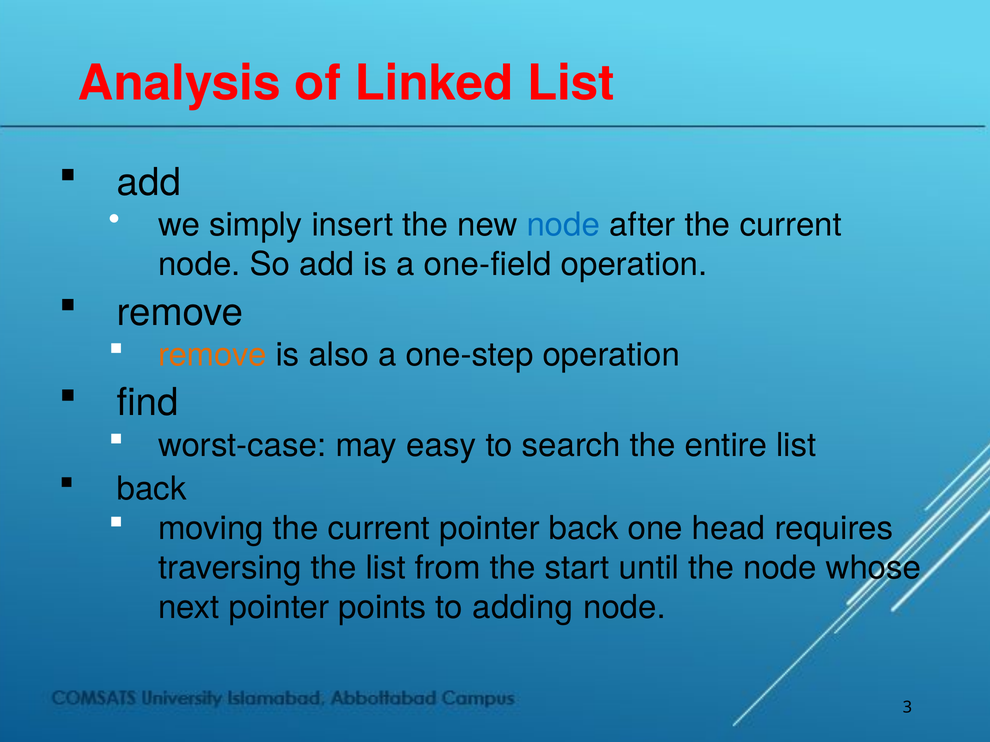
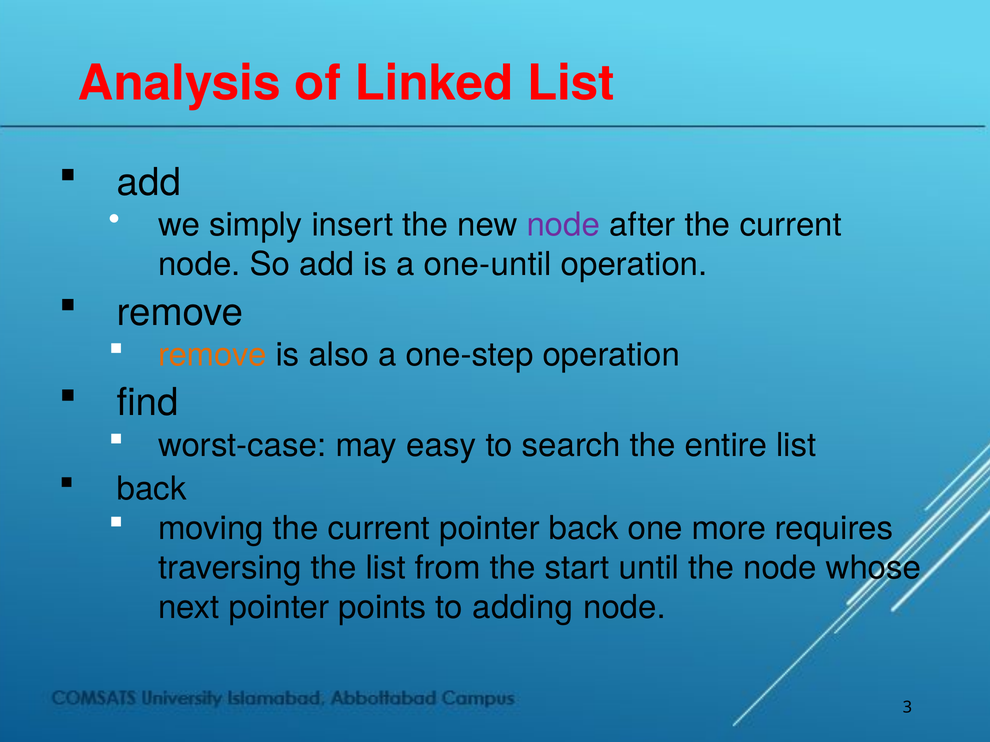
node at (563, 225) colour: blue -> purple
one-field: one-field -> one-until
head: head -> more
